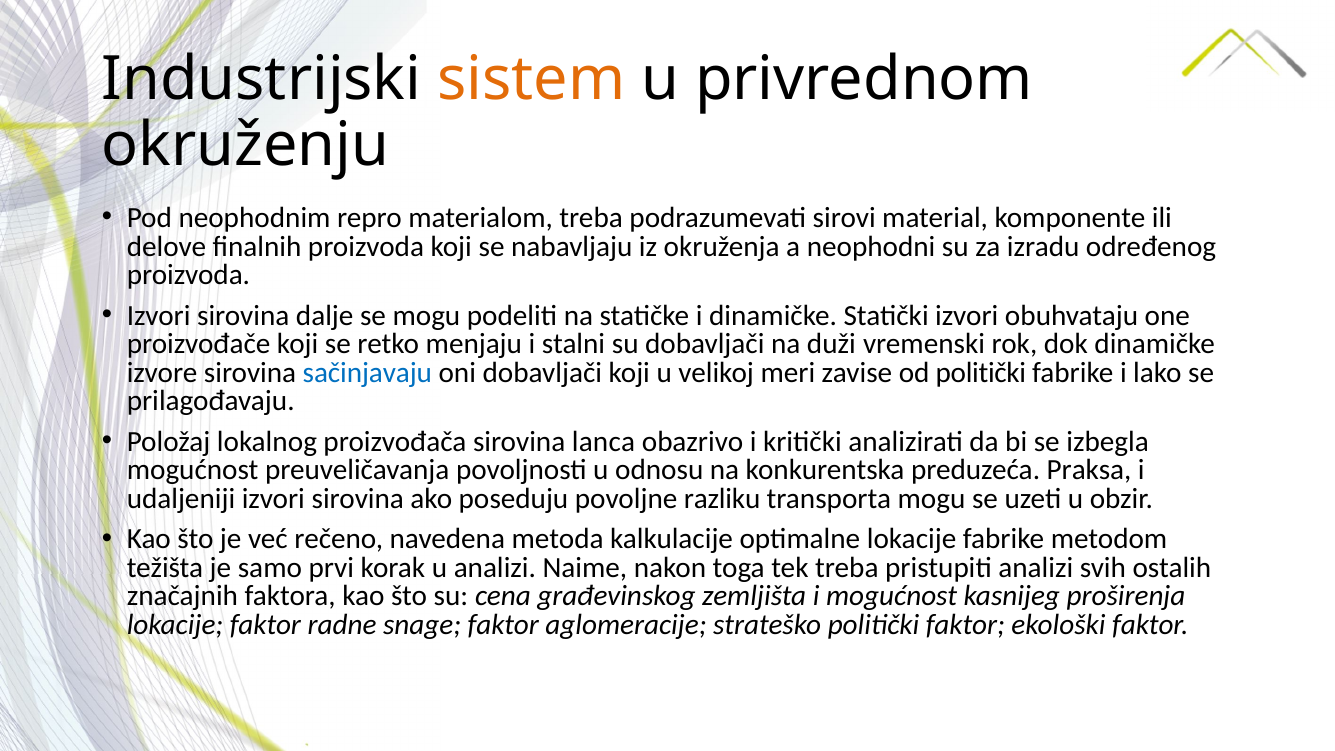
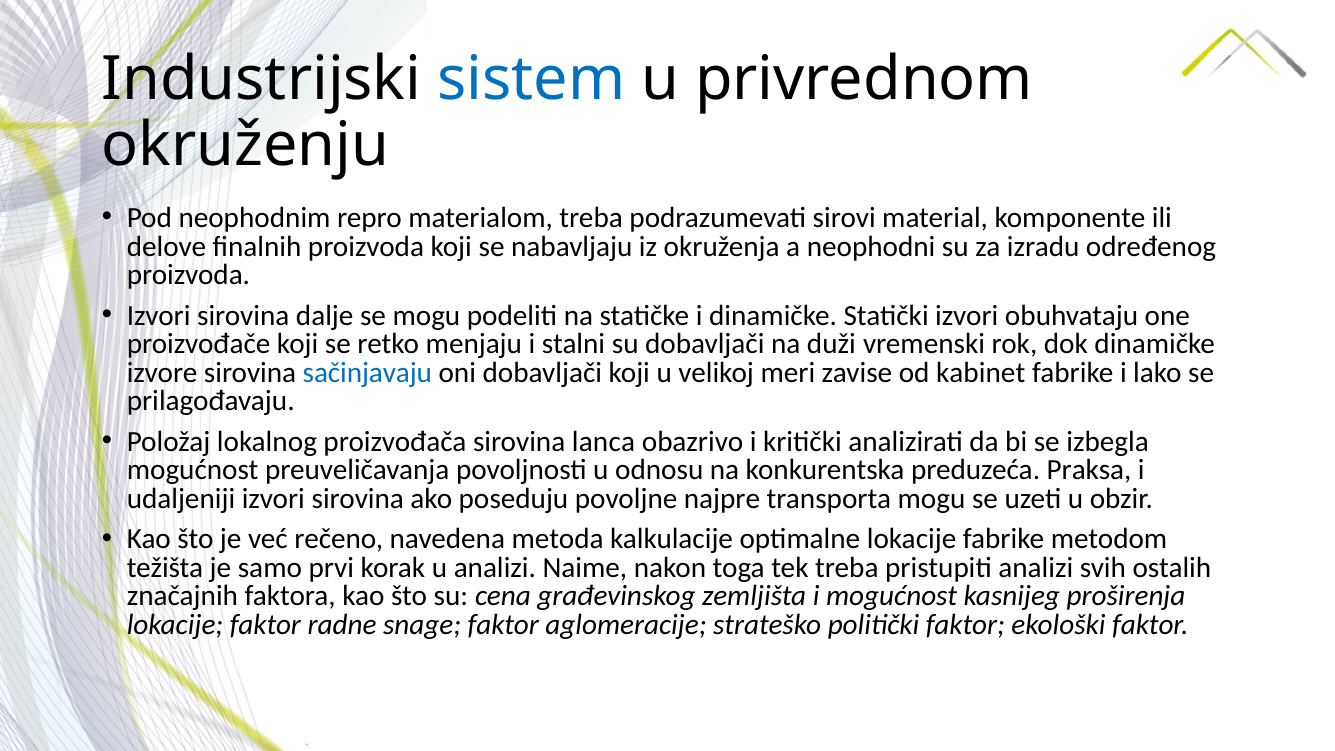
sistem colour: orange -> blue
od politički: politički -> kabinet
razliku: razliku -> najpre
